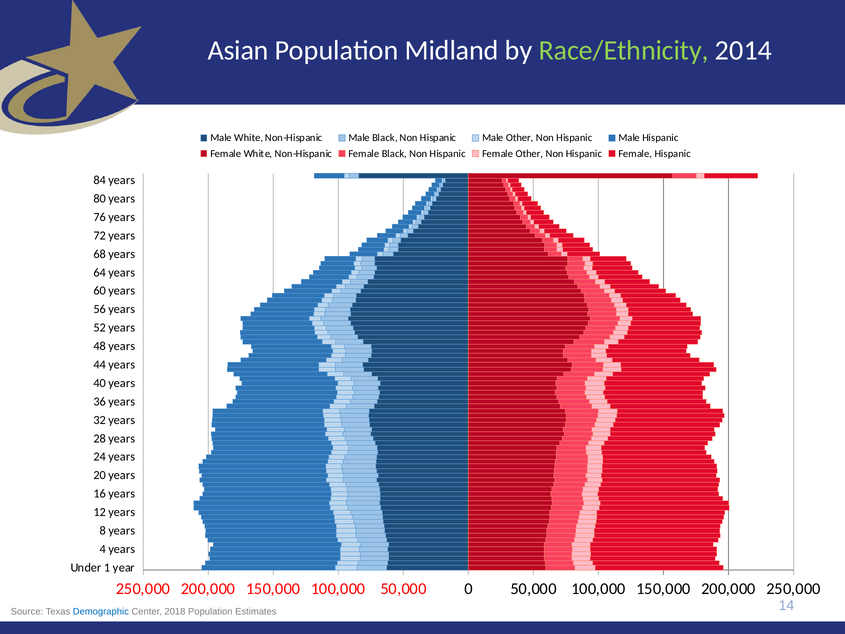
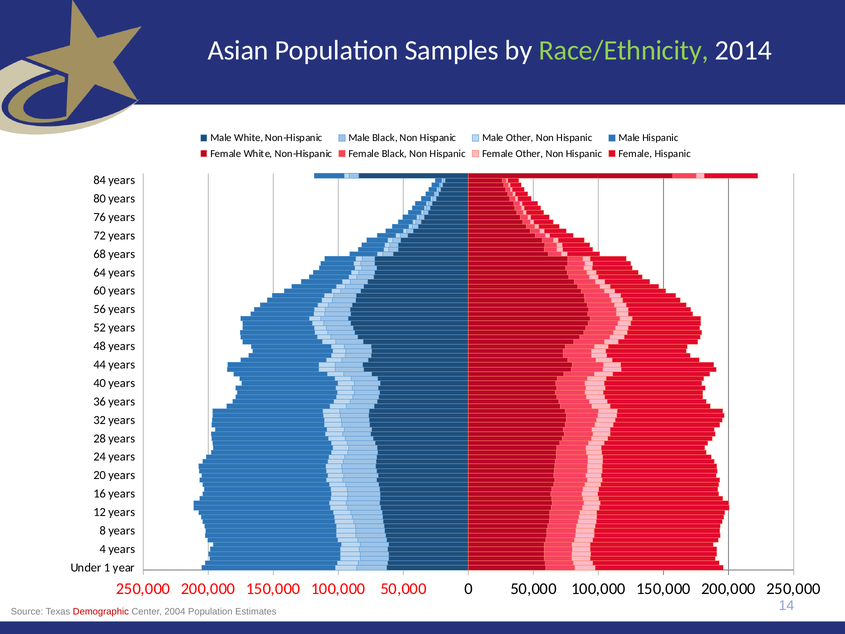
Midland: Midland -> Samples
Demographic colour: blue -> red
2018: 2018 -> 2004
